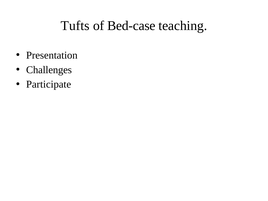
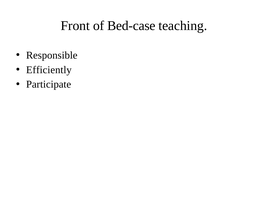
Tufts: Tufts -> Front
Presentation: Presentation -> Responsible
Challenges: Challenges -> Efficiently
